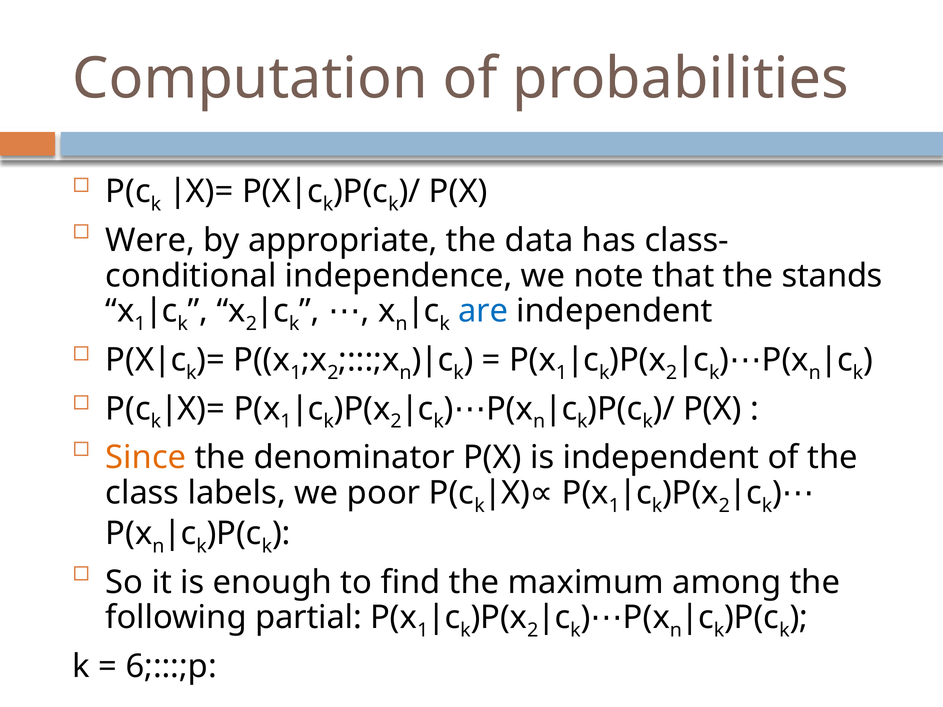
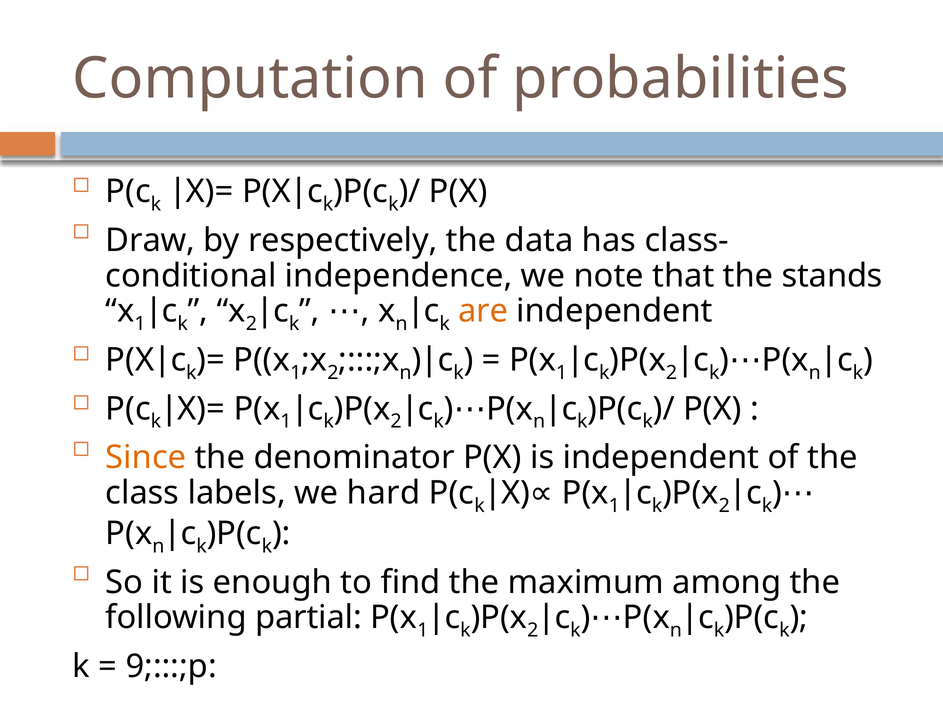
Were: Were -> Draw
appropriate: appropriate -> respectively
are colour: blue -> orange
poor: poor -> hard
6;:::;p: 6;:::;p -> 9;:::;p
